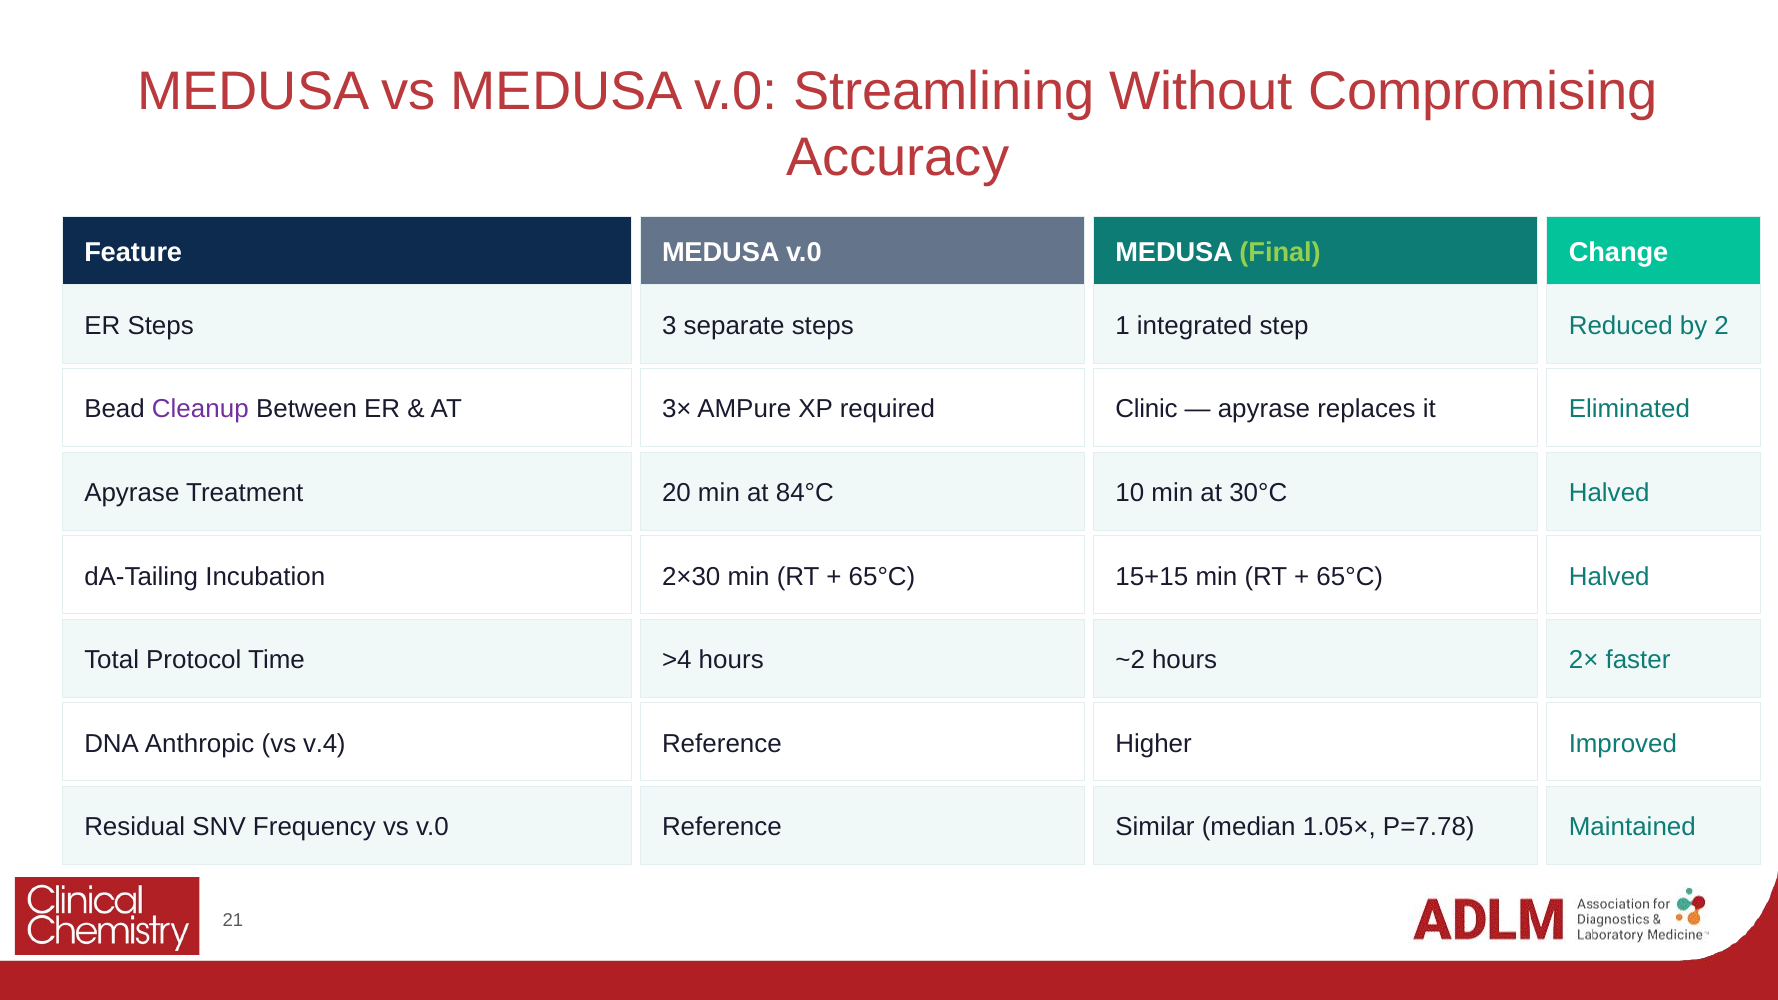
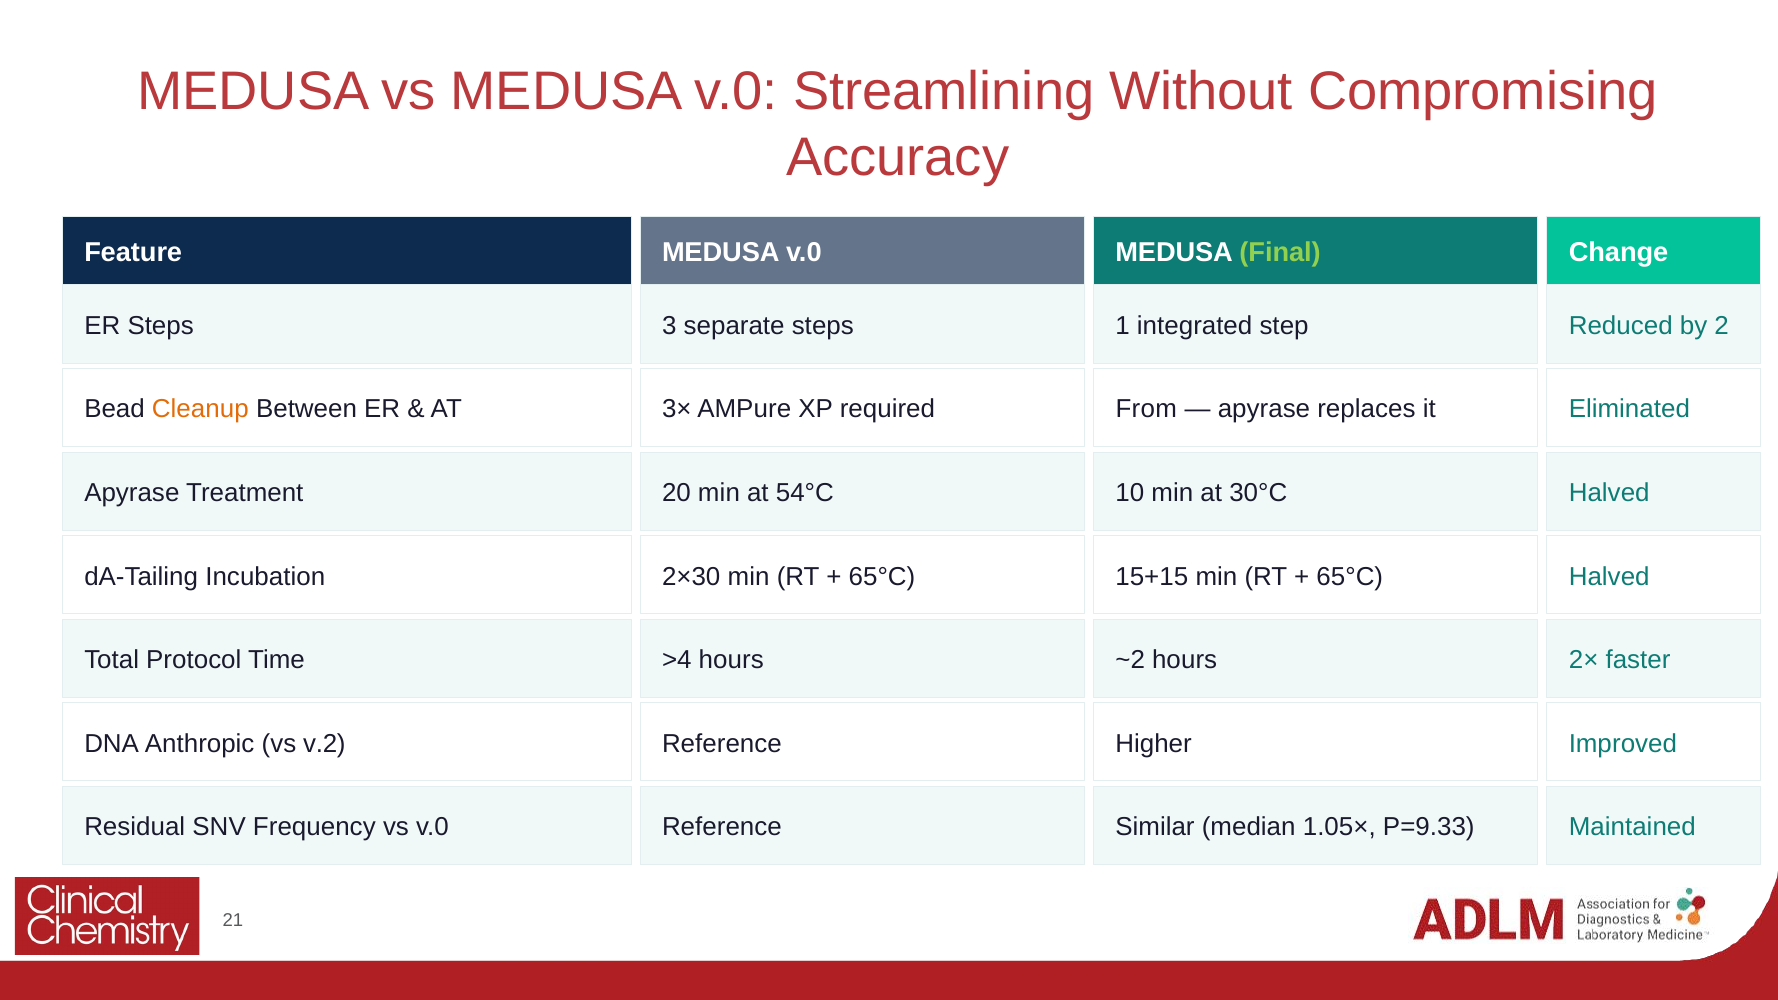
Cleanup colour: purple -> orange
Clinic: Clinic -> From
84°C: 84°C -> 54°C
v.4: v.4 -> v.2
P=7.78: P=7.78 -> P=9.33
